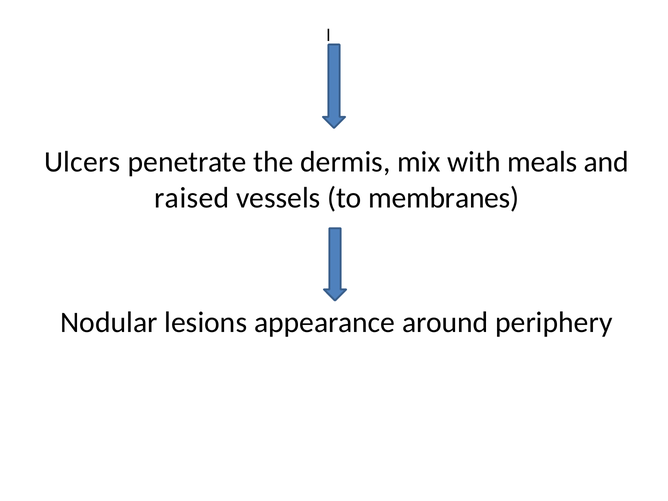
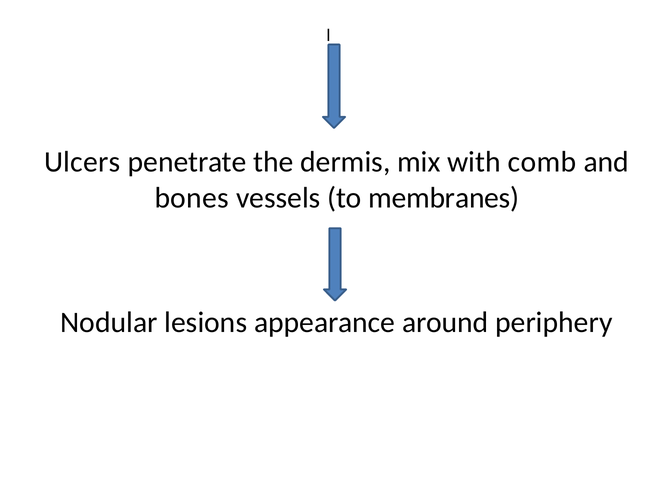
meals: meals -> comb
raised: raised -> bones
